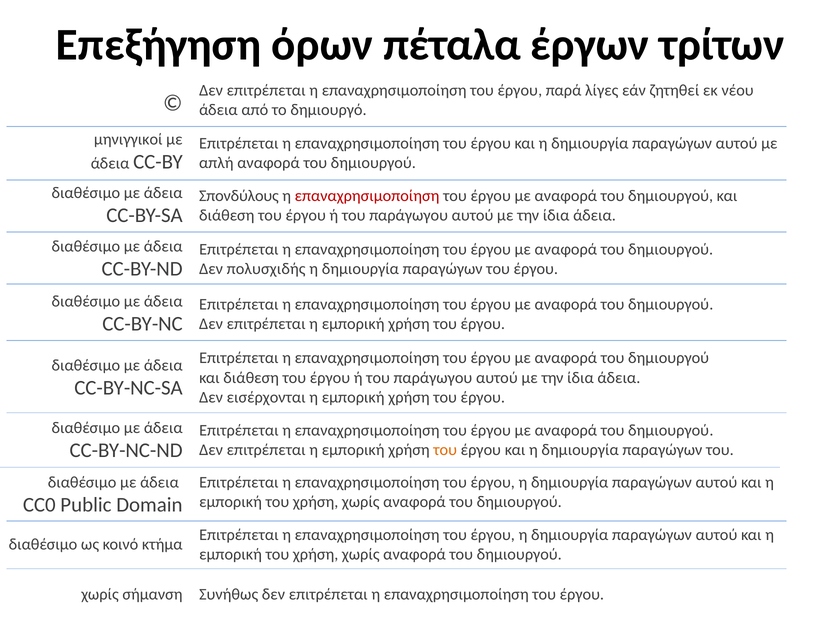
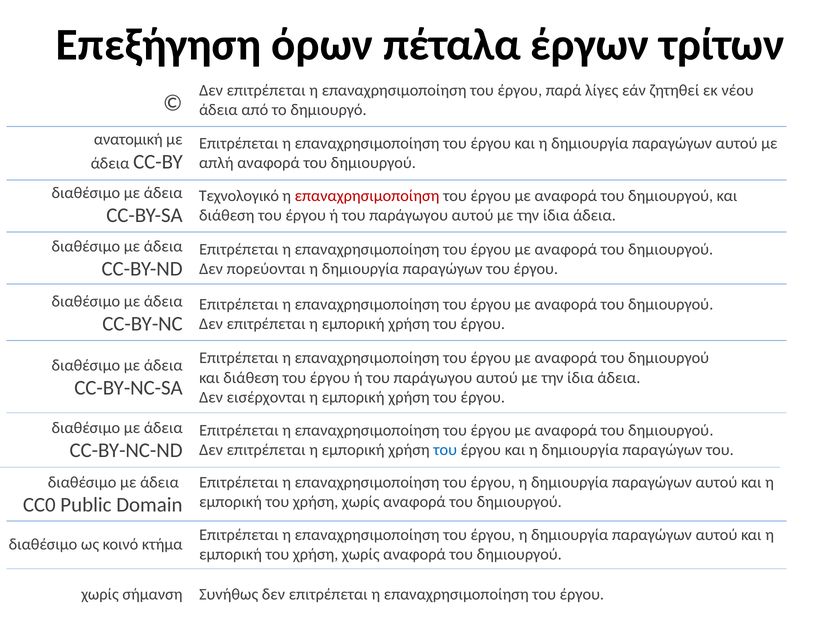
μηνιγγικοί: μηνιγγικοί -> ανατομική
Σπονδύλους: Σπονδύλους -> Τεχνολογικό
πολυσχιδής: πολυσχιδής -> πορεύονται
του at (445, 450) colour: orange -> blue
